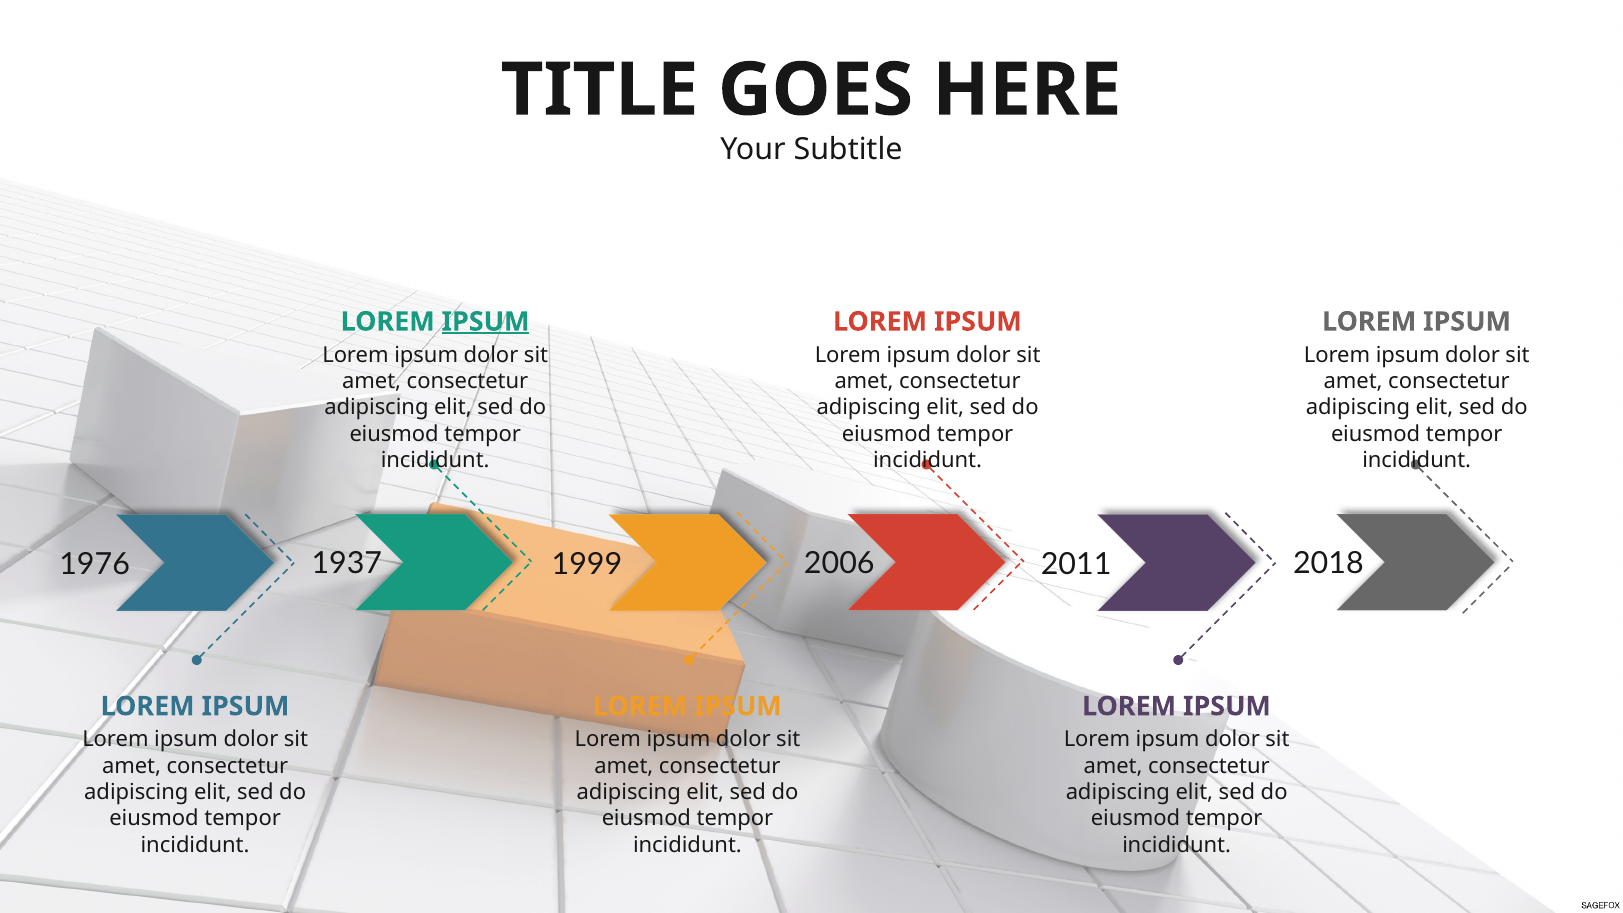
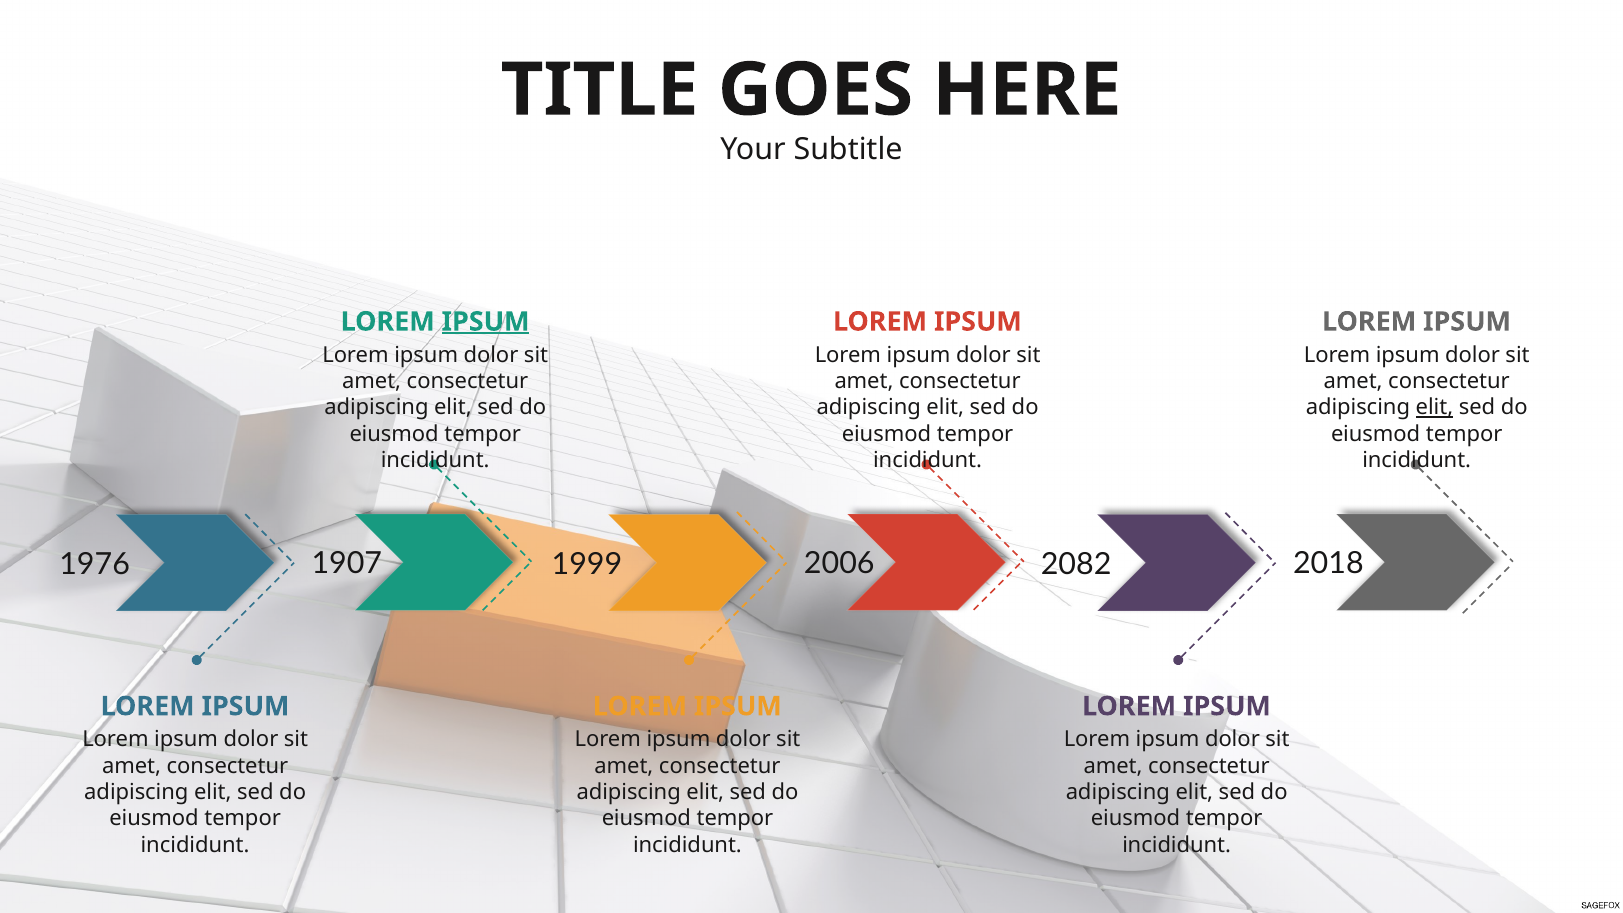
elit at (1434, 408) underline: none -> present
1937: 1937 -> 1907
2011: 2011 -> 2082
